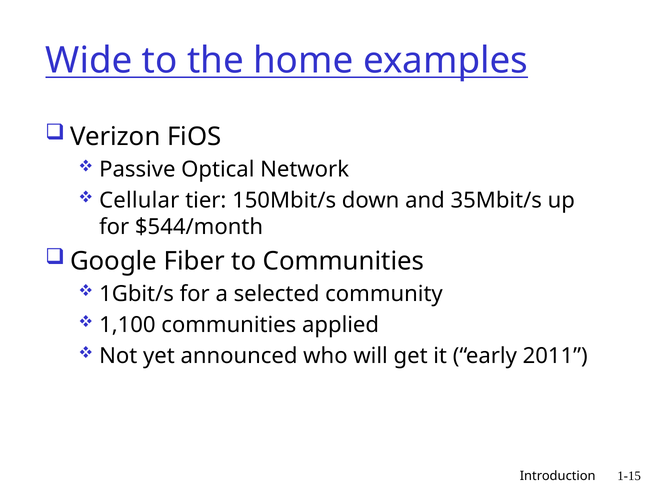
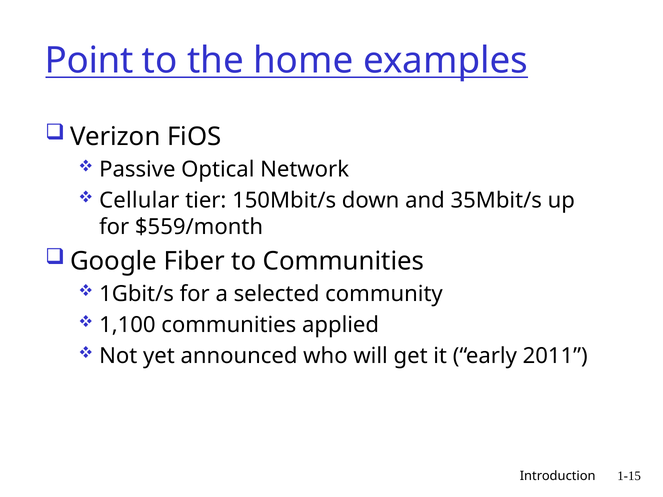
Wide: Wide -> Point
$544/month: $544/month -> $559/month
